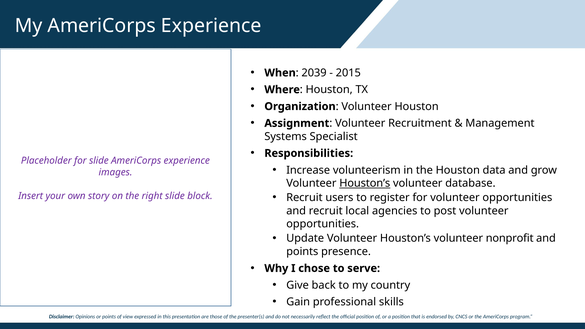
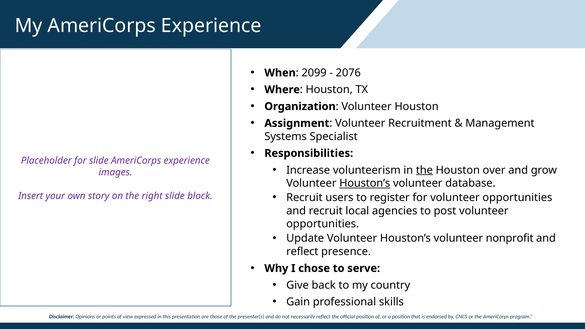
2039: 2039 -> 2099
2015: 2015 -> 2076
the at (424, 170) underline: none -> present
data: data -> over
points at (302, 252): points -> reflect
